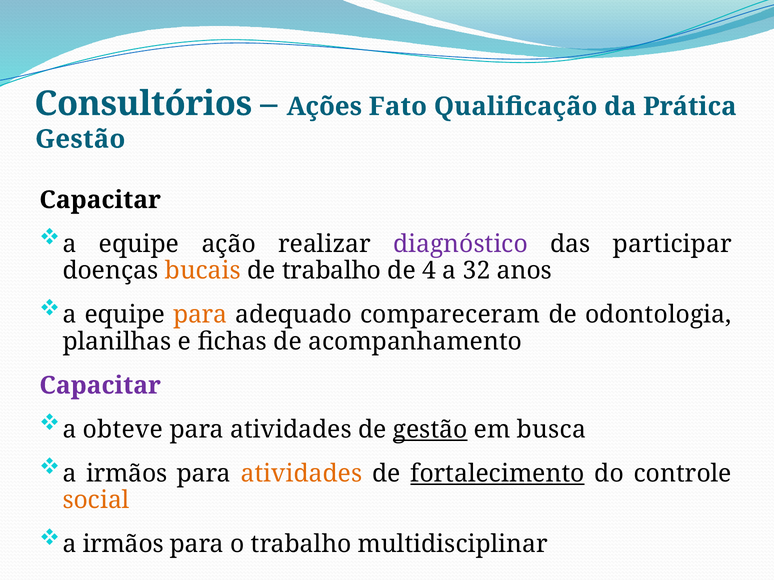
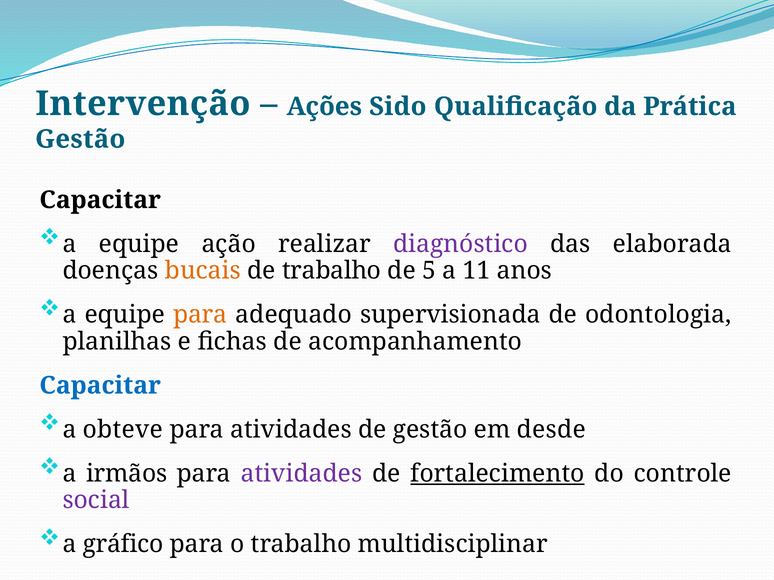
Consultórios: Consultórios -> Intervenção
Fato: Fato -> Sido
participar: participar -> elaborada
4: 4 -> 5
32: 32 -> 11
compareceram: compareceram -> supervisionada
Capacitar at (100, 386) colour: purple -> blue
gestão at (430, 430) underline: present -> none
busca: busca -> desde
atividades at (302, 474) colour: orange -> purple
social colour: orange -> purple
irmãos at (123, 545): irmãos -> gráfico
